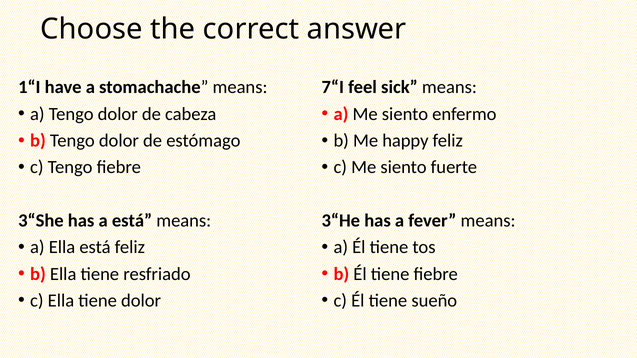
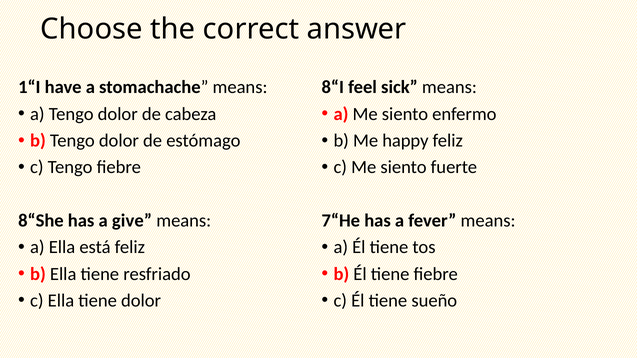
7“I: 7“I -> 8“I
3“She: 3“She -> 8“She
a está: está -> give
3“He: 3“He -> 7“He
